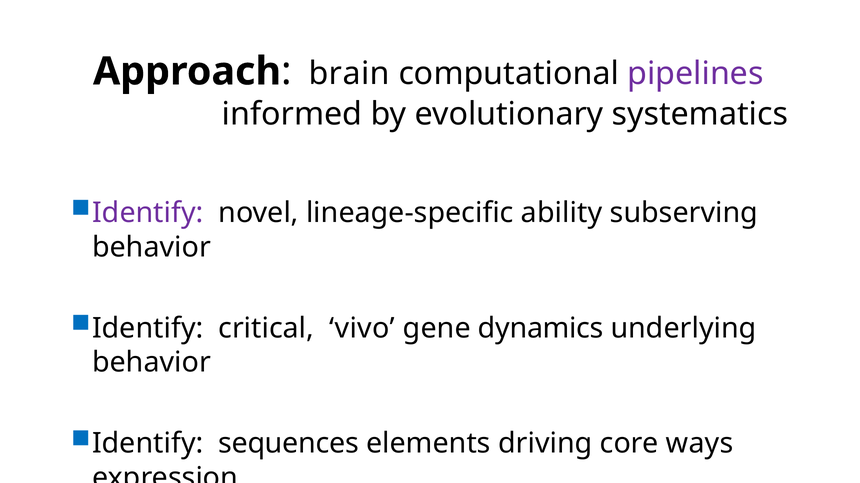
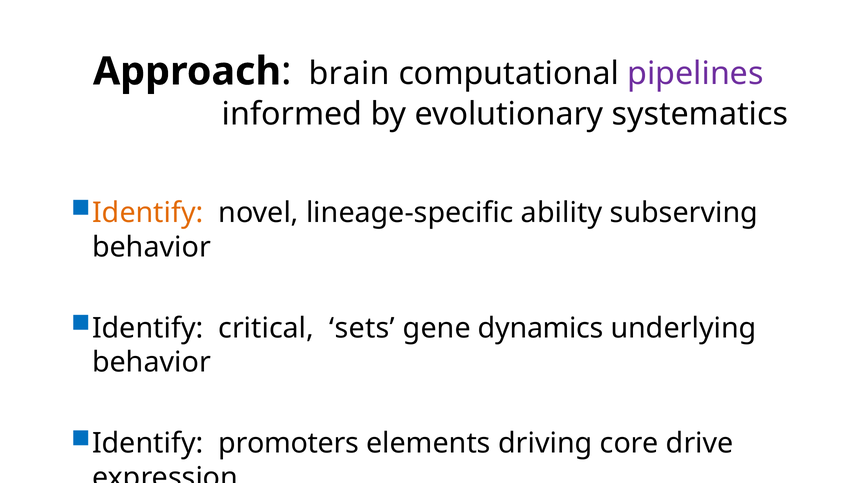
Identify at (148, 213) colour: purple -> orange
vivo: vivo -> sets
sequences: sequences -> promoters
ways: ways -> drive
